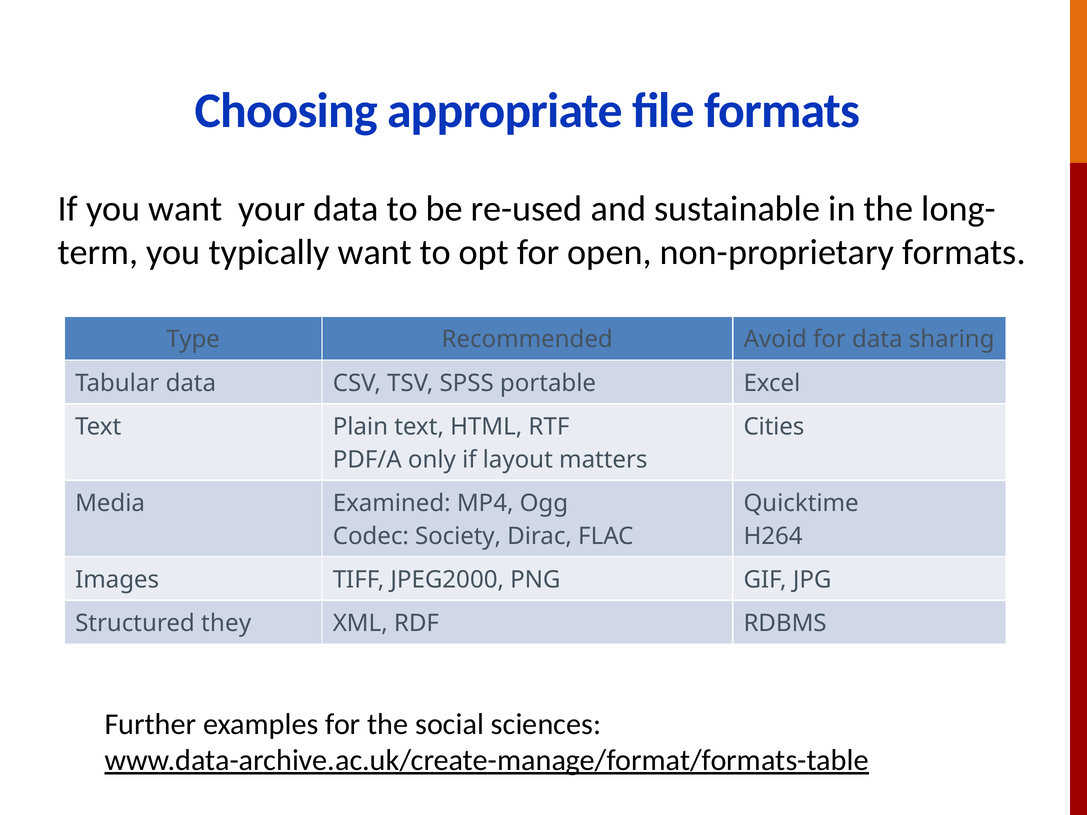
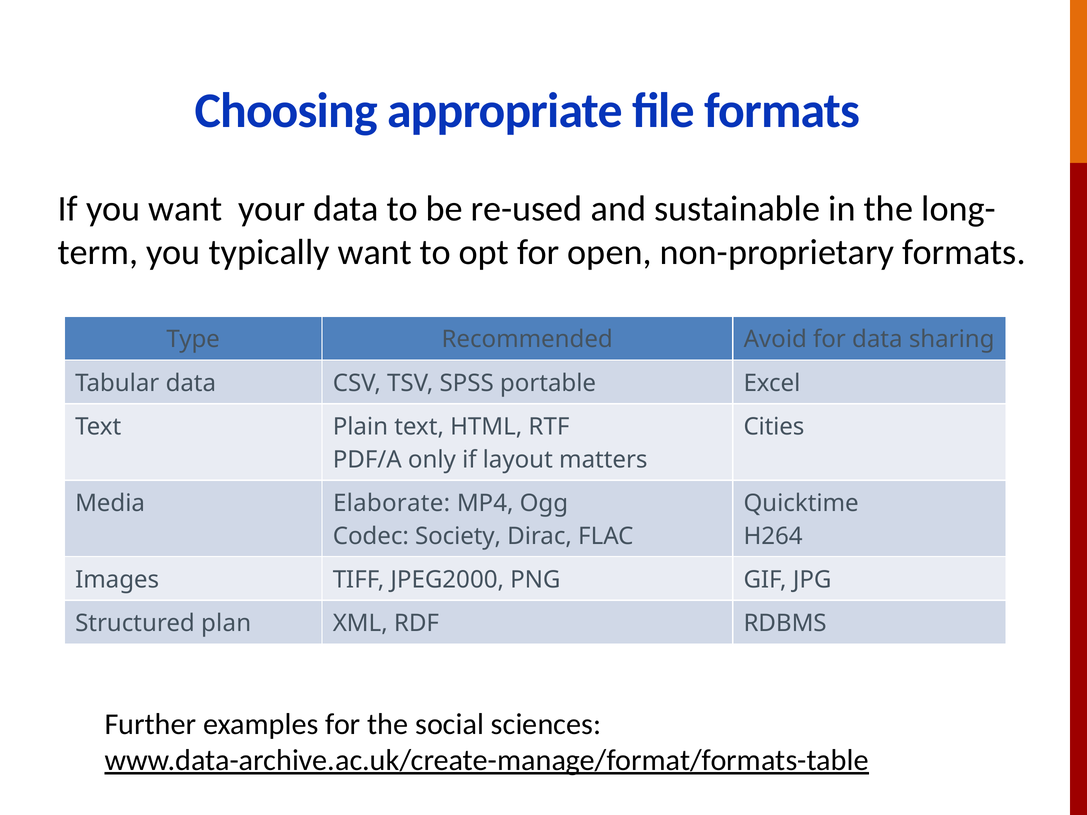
Examined: Examined -> Elaborate
they: they -> plan
